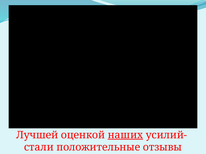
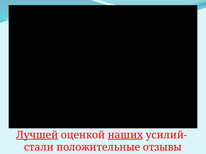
Лучшей underline: none -> present
